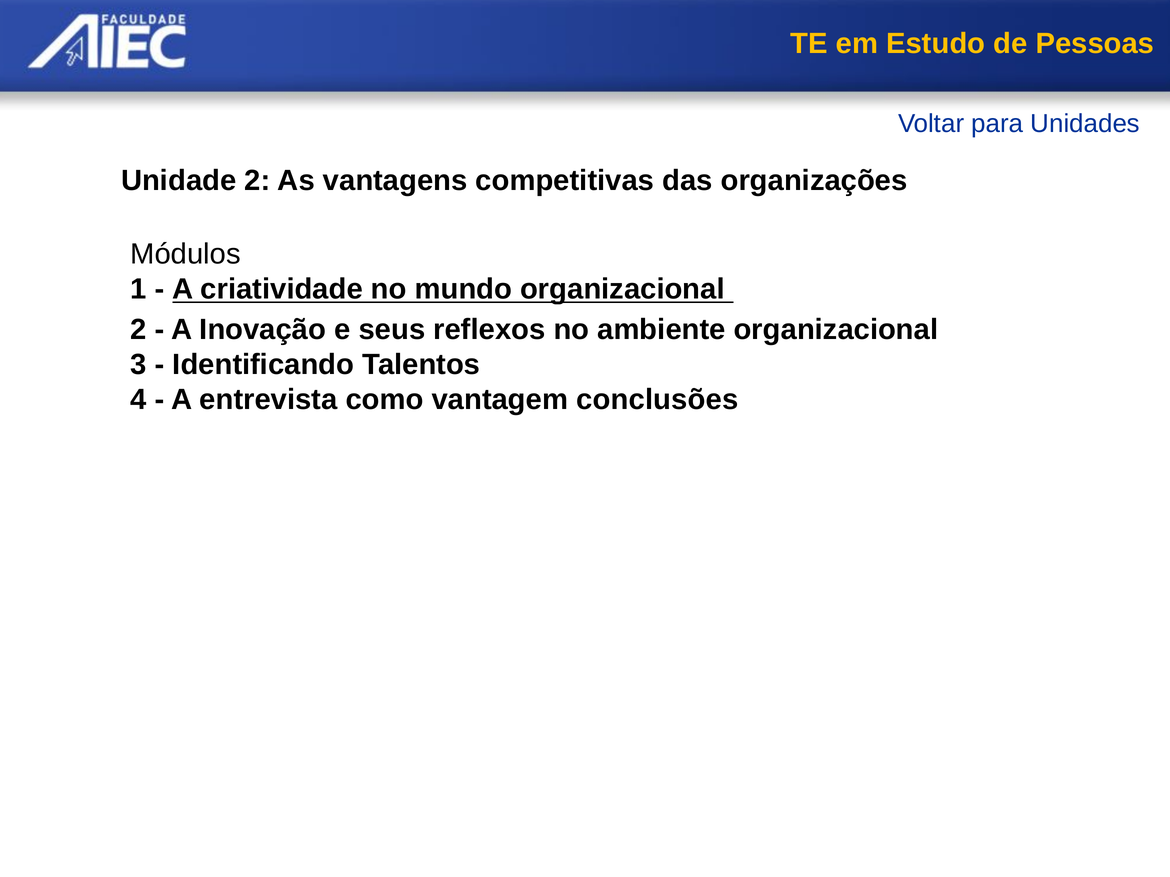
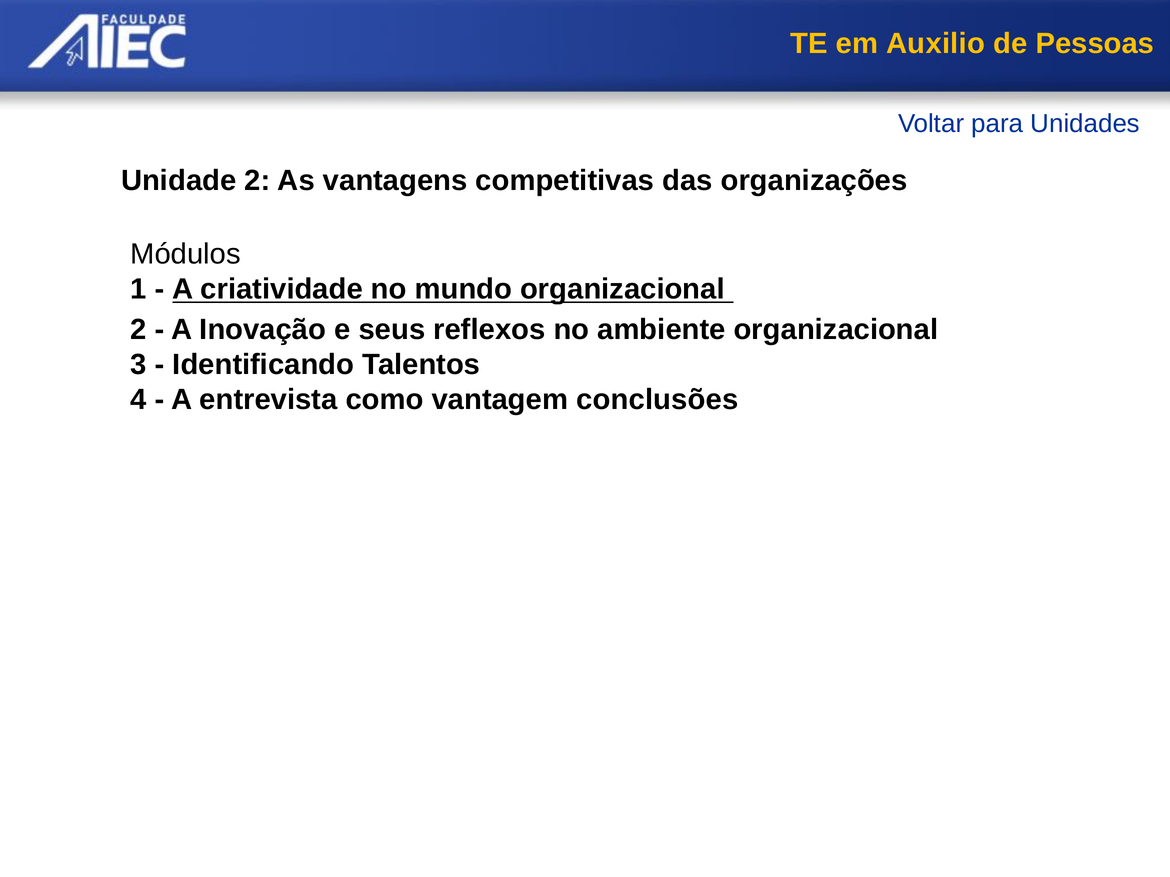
Estudo: Estudo -> Auxilio
